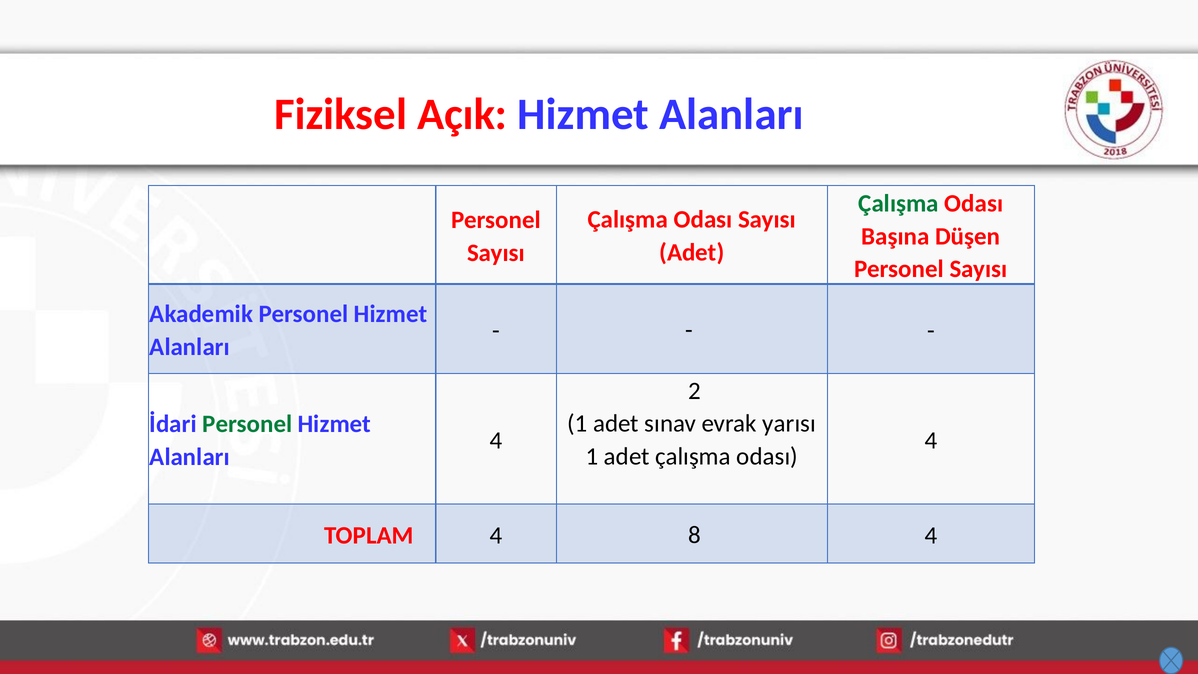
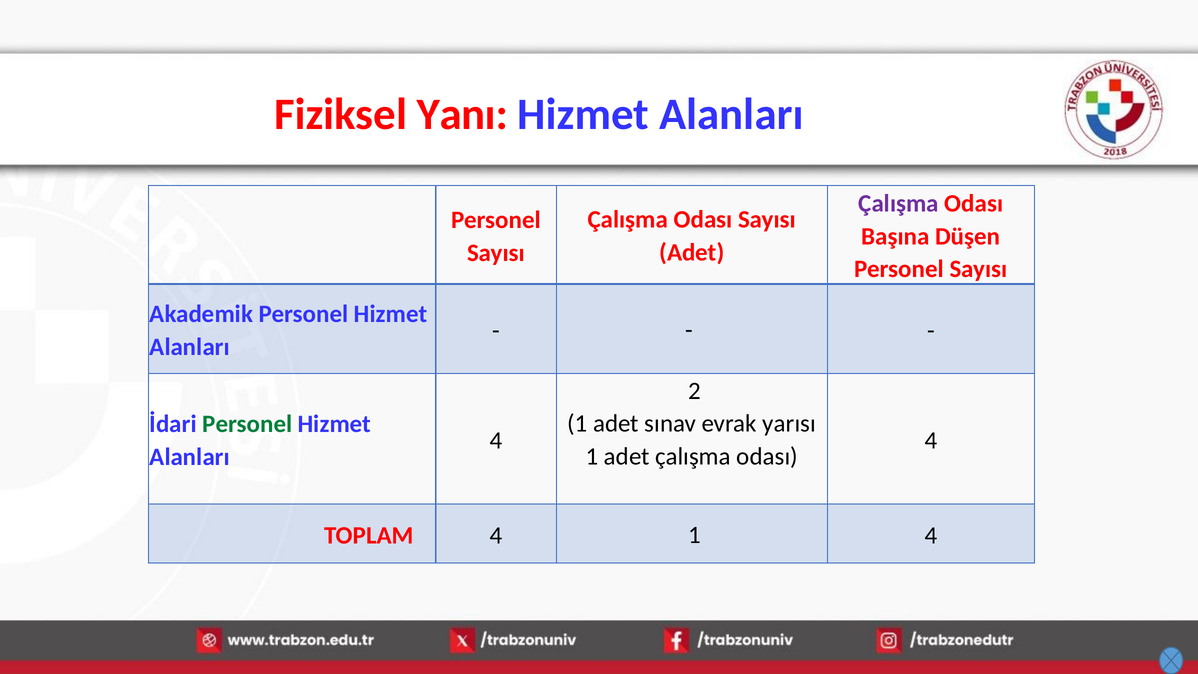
Açık: Açık -> Yanı
Çalışma at (899, 204) colour: green -> purple
4 8: 8 -> 1
